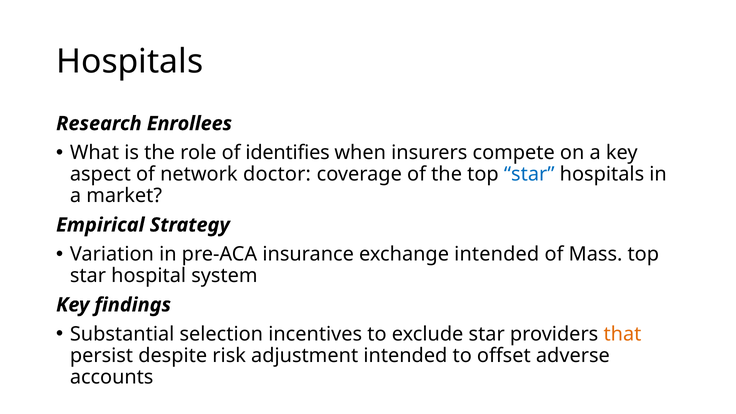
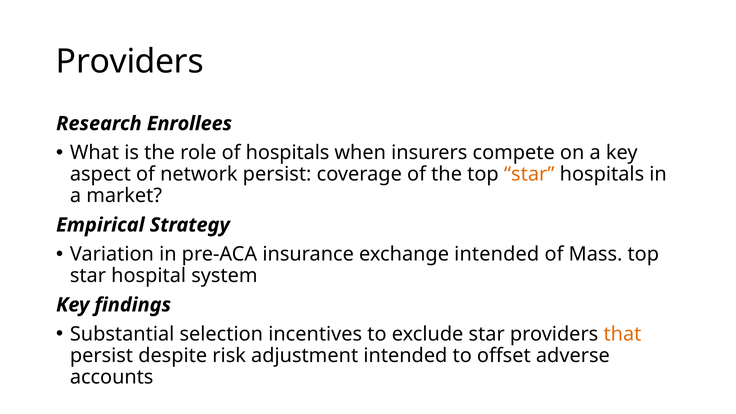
Hospitals at (130, 62): Hospitals -> Providers
of identifies: identifies -> hospitals
network doctor: doctor -> persist
star at (529, 174) colour: blue -> orange
